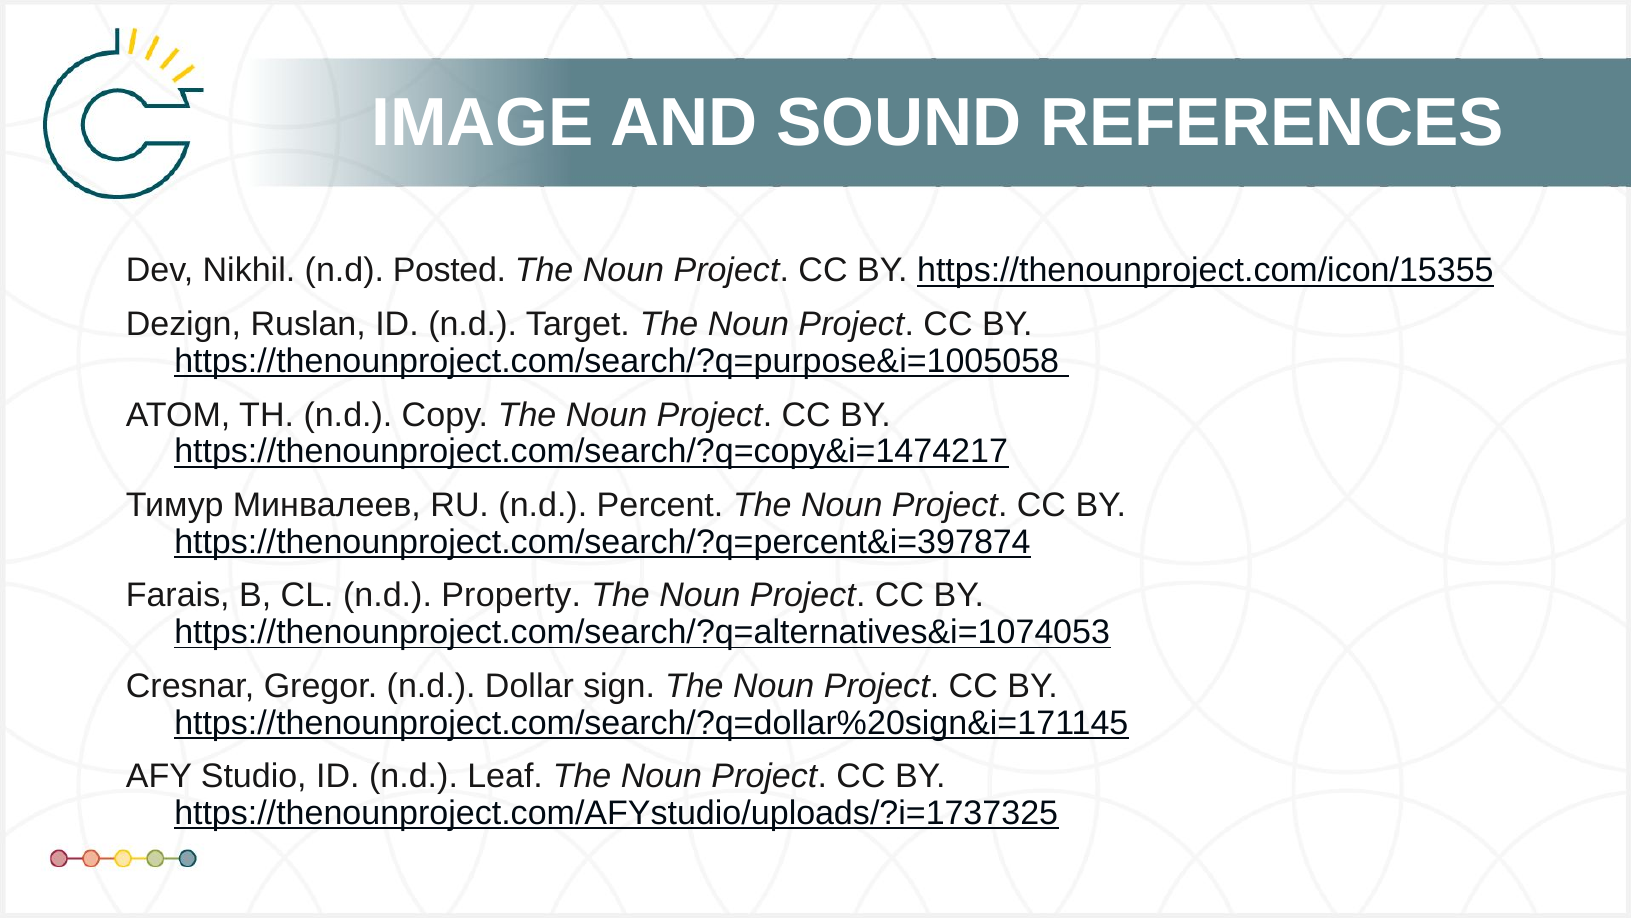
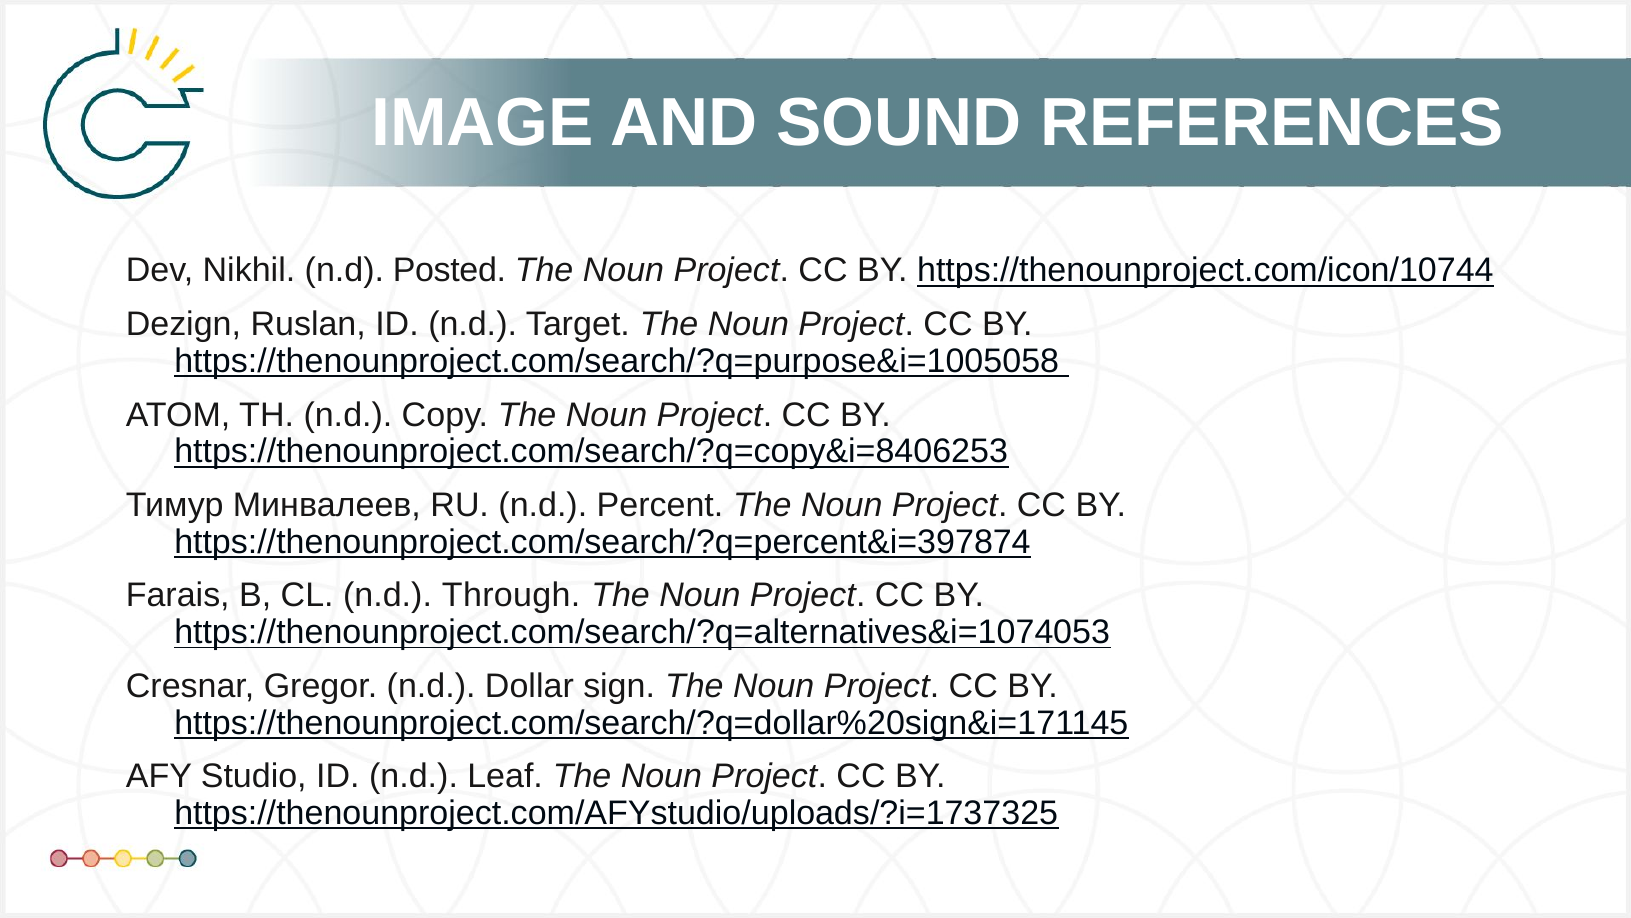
https://thenounproject.com/icon/15355: https://thenounproject.com/icon/15355 -> https://thenounproject.com/icon/10744
https://thenounproject.com/search/?q=copy&i=1474217: https://thenounproject.com/search/?q=copy&i=1474217 -> https://thenounproject.com/search/?q=copy&i=8406253
Property: Property -> Through
